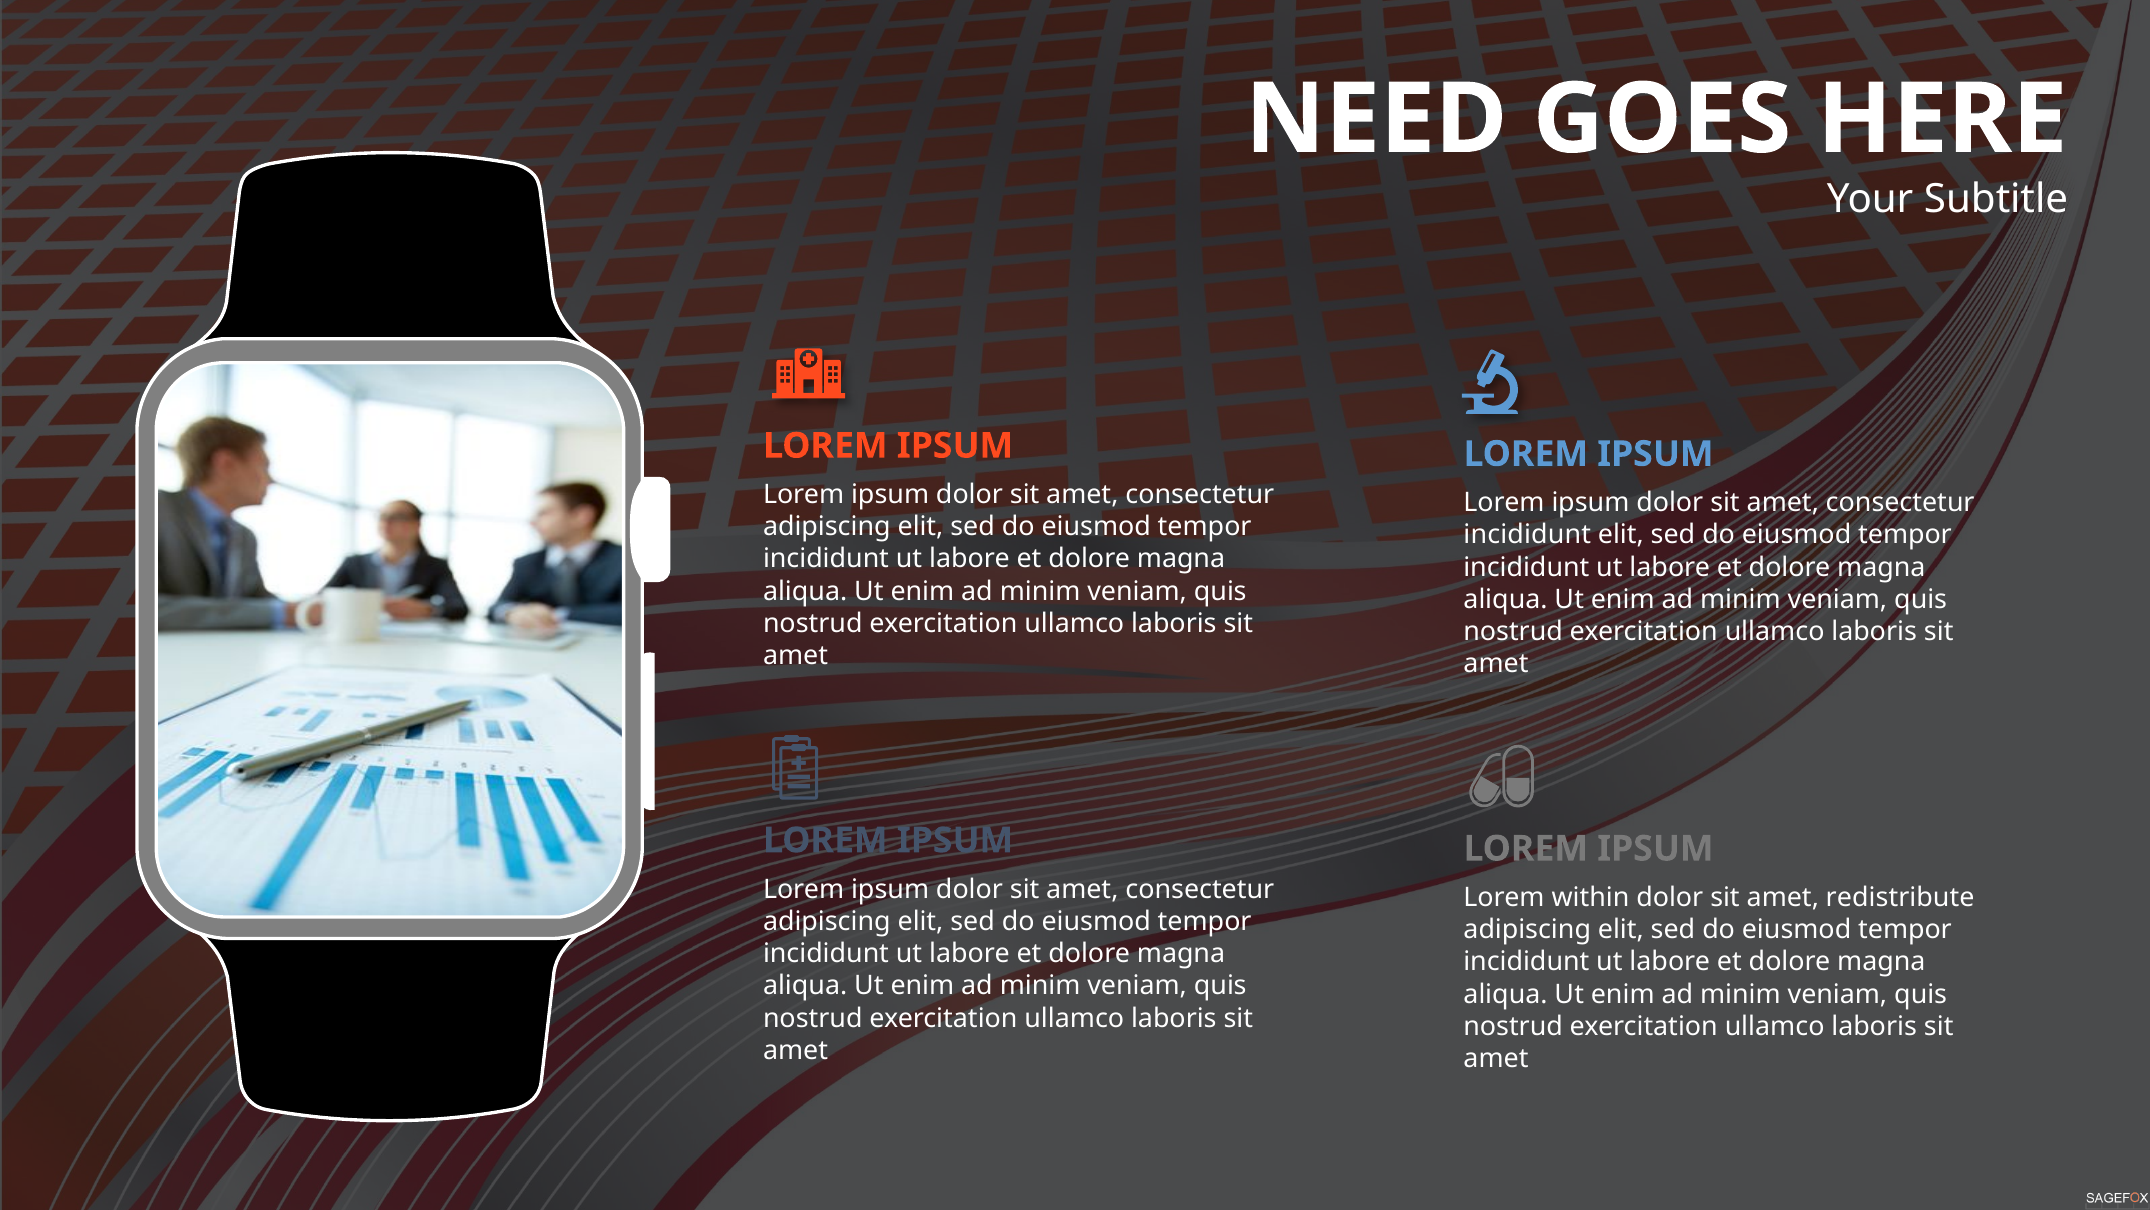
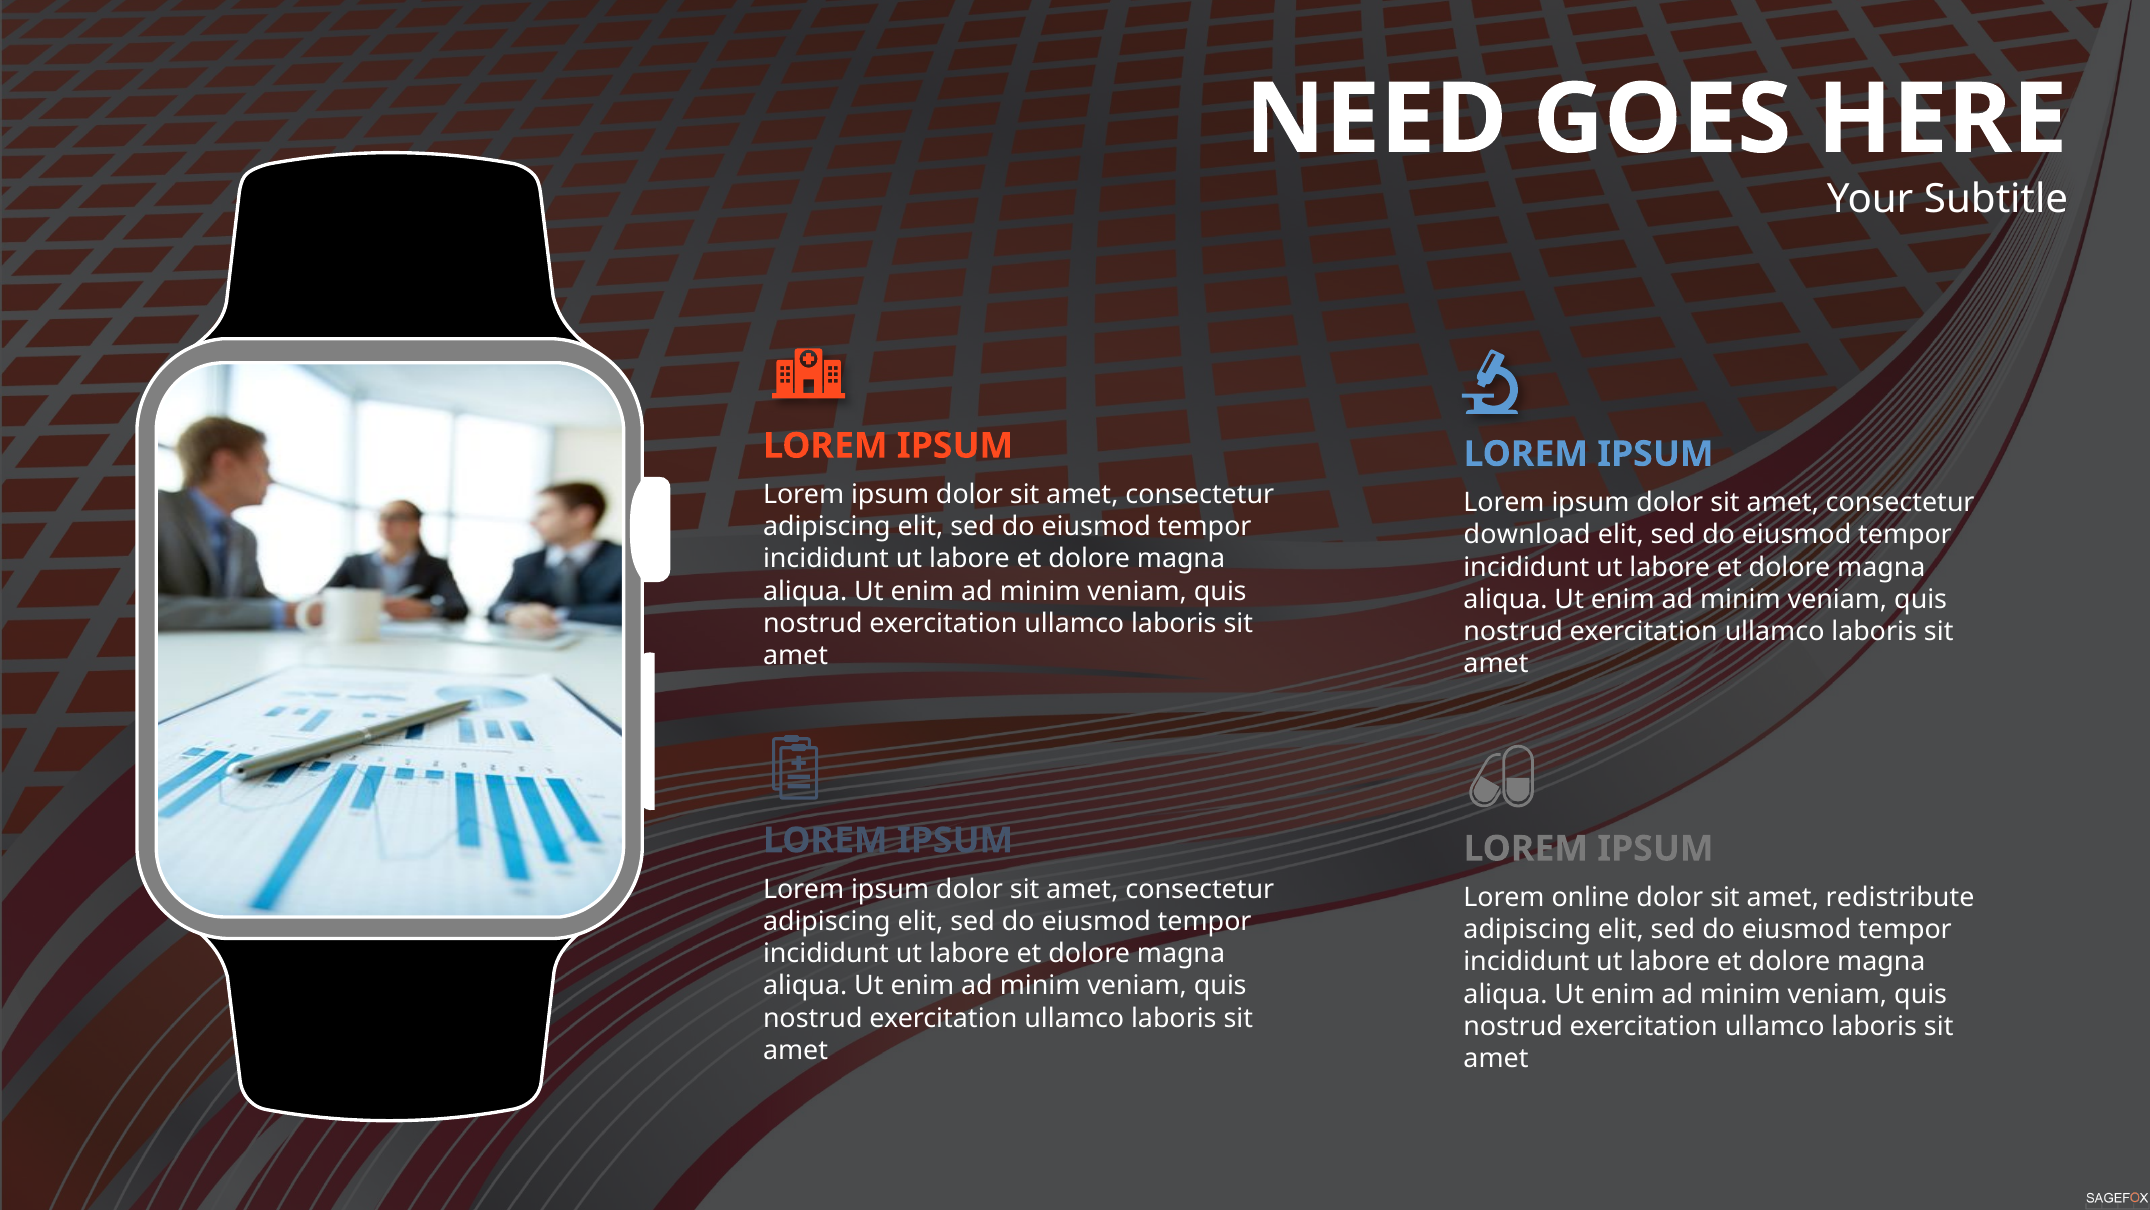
incididunt at (1527, 535): incididunt -> download
within: within -> online
